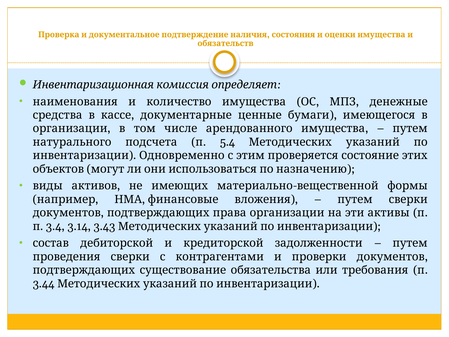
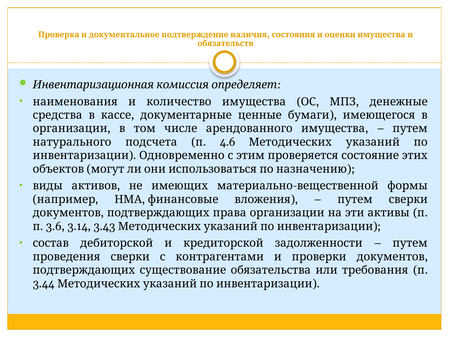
5.4: 5.4 -> 4.6
3.4: 3.4 -> 3.6
